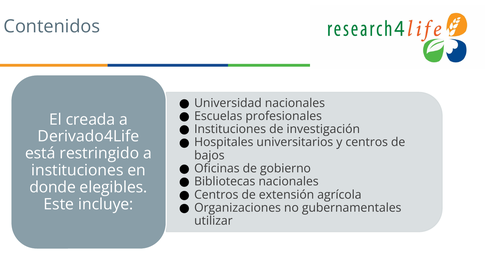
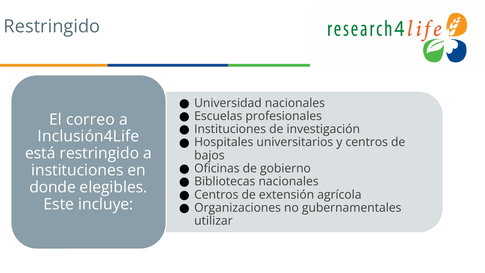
Contenidos at (52, 27): Contenidos -> Restringido
creada: creada -> correo
Derivado4Life: Derivado4Life -> Inclusión4Life
